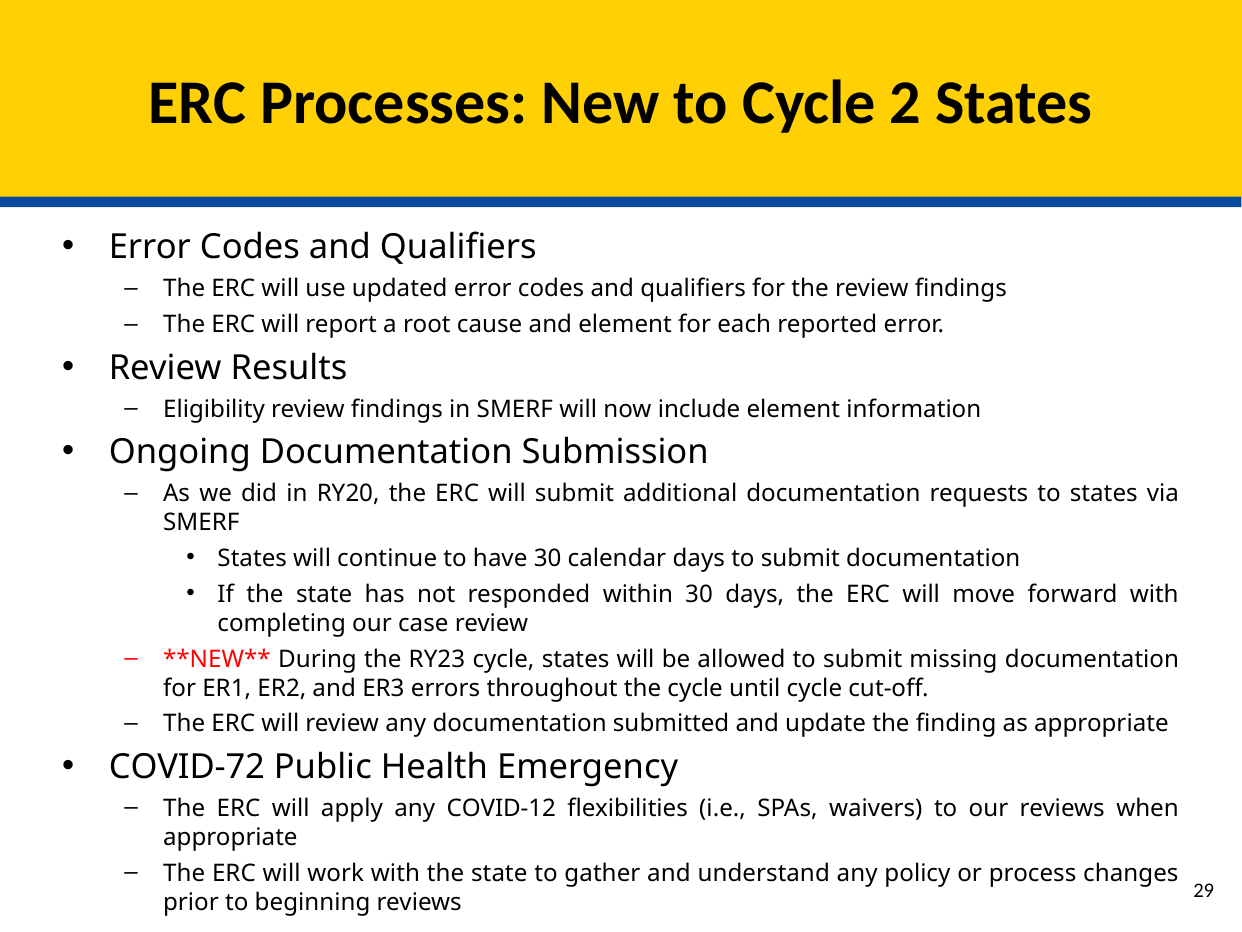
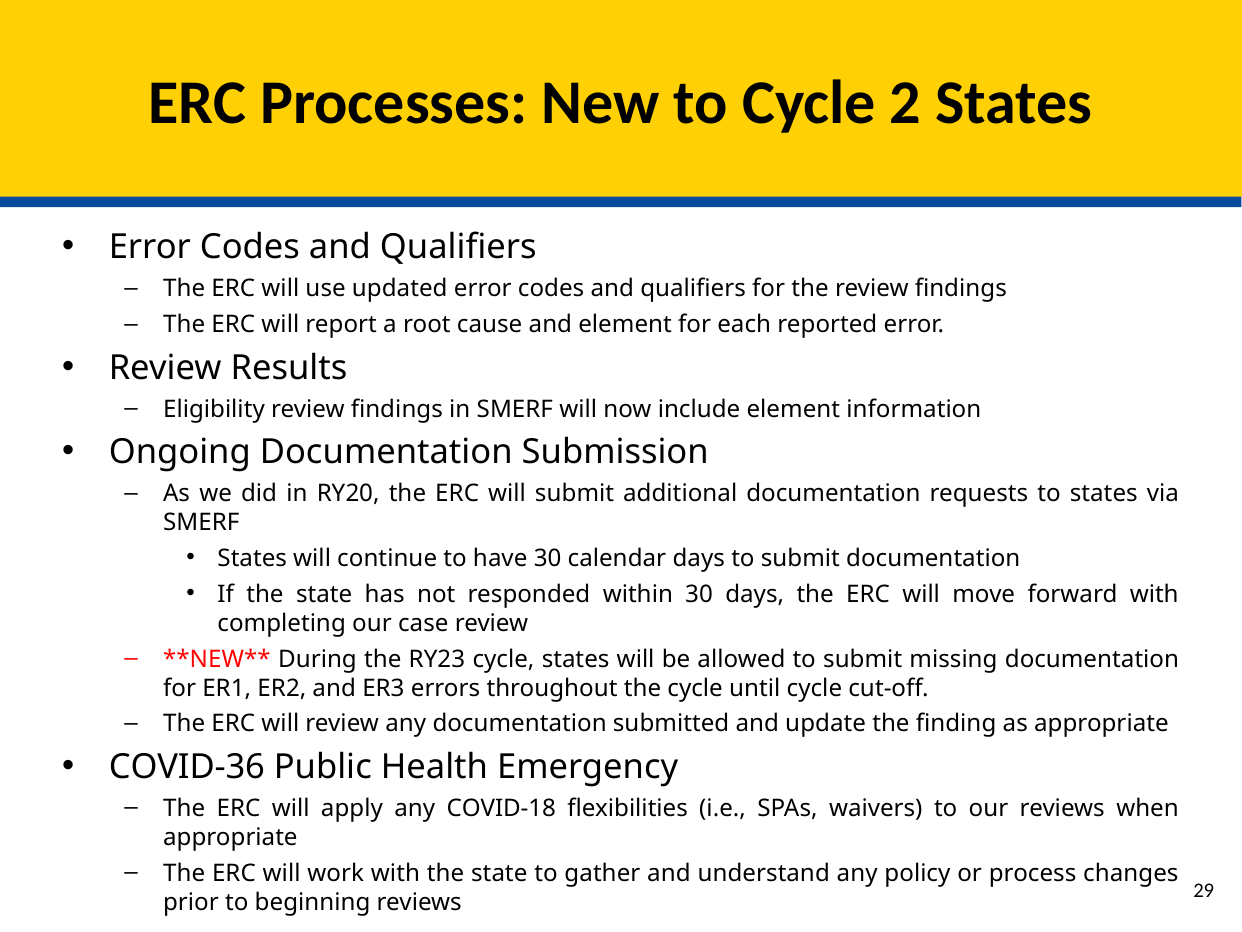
COVID-72: COVID-72 -> COVID-36
COVID-12: COVID-12 -> COVID-18
